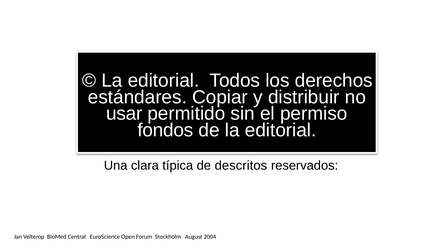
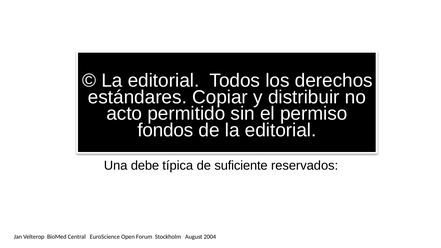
usar: usar -> acto
clara: clara -> debe
descritos: descritos -> suficiente
